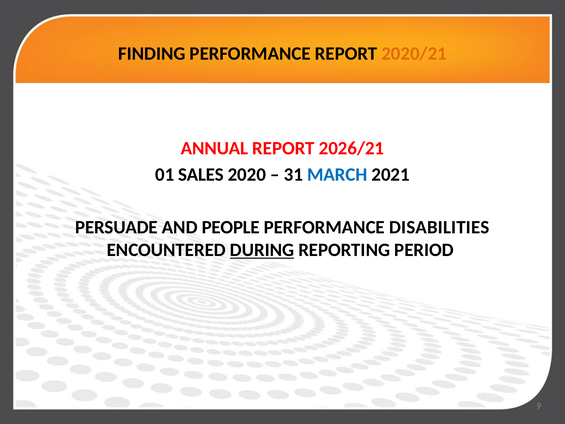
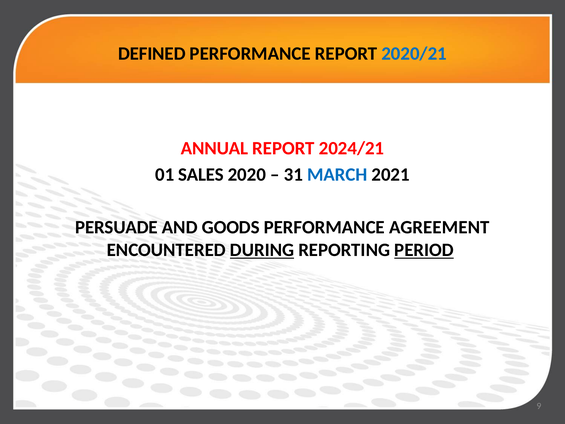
FINDING: FINDING -> DEFINED
2020/21 colour: orange -> blue
2026/21: 2026/21 -> 2024/21
PEOPLE: PEOPLE -> GOODS
DISABILITIES: DISABILITIES -> AGREEMENT
PERIOD underline: none -> present
